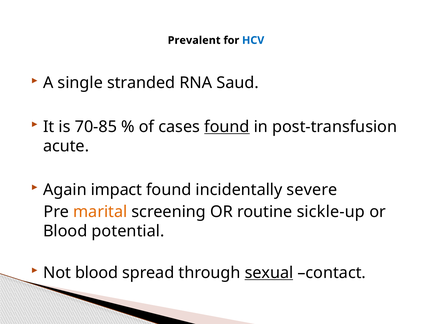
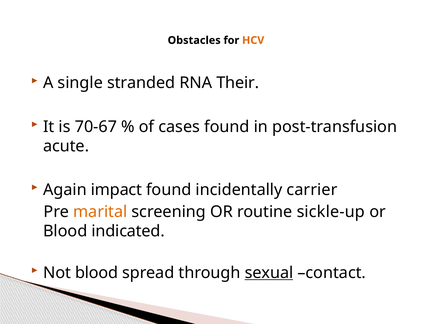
Prevalent: Prevalent -> Obstacles
HCV colour: blue -> orange
Saud: Saud -> Their
70-85: 70-85 -> 70-67
found at (227, 127) underline: present -> none
severe: severe -> carrier
potential: potential -> indicated
